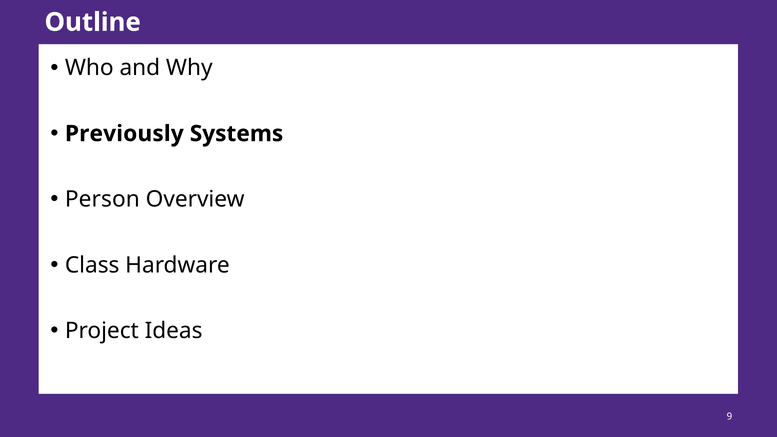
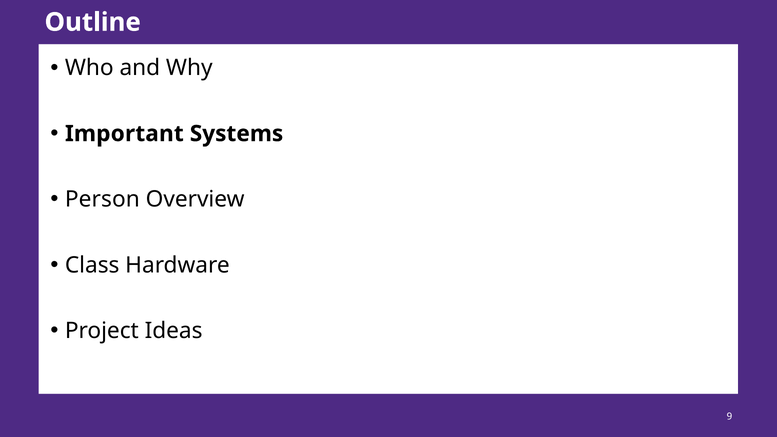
Previously: Previously -> Important
